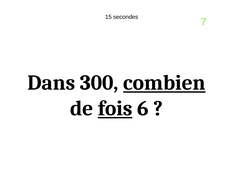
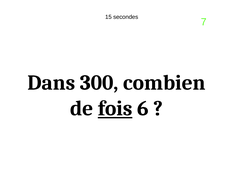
combien underline: present -> none
